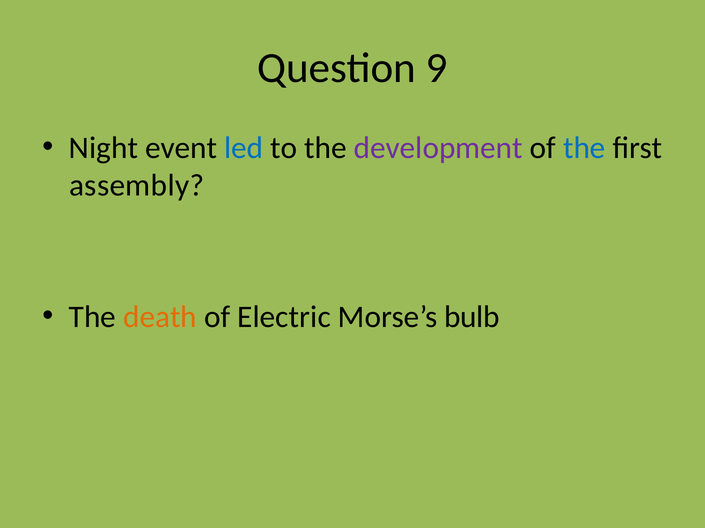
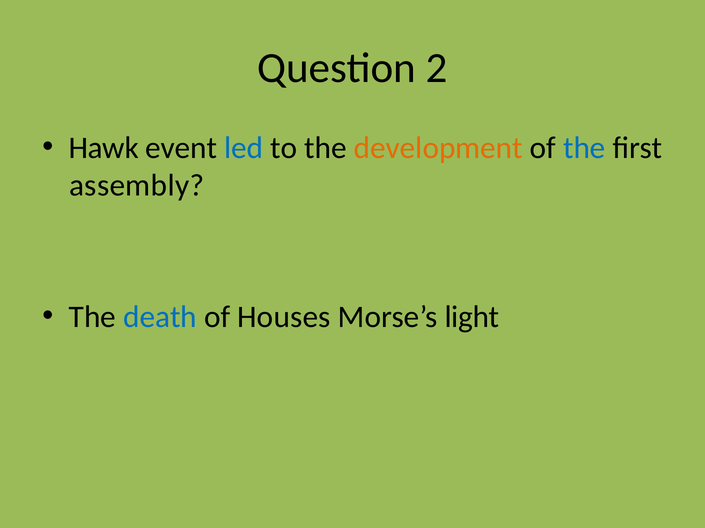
9: 9 -> 2
Night: Night -> Hawk
development colour: purple -> orange
death colour: orange -> blue
Electric: Electric -> Houses
bulb: bulb -> light
